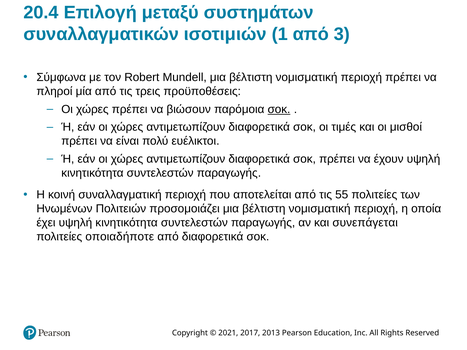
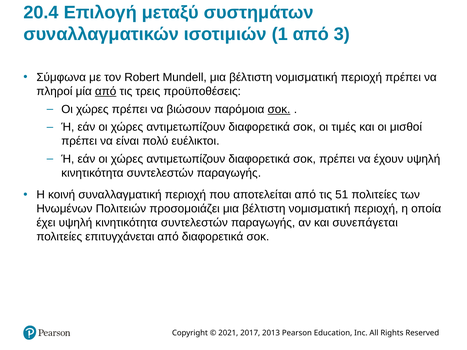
από at (106, 91) underline: none -> present
55: 55 -> 51
οποιαδήποτε: οποιαδήποτε -> επιτυγχάνεται
